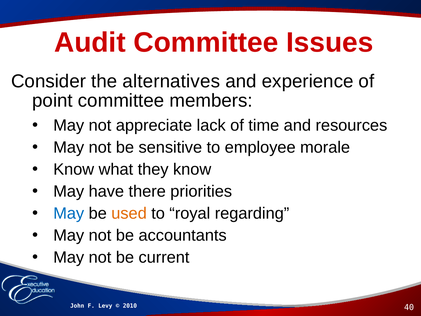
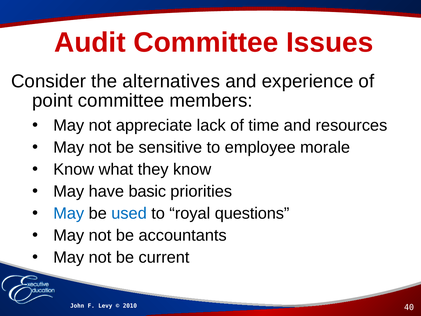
there: there -> basic
used colour: orange -> blue
regarding: regarding -> questions
